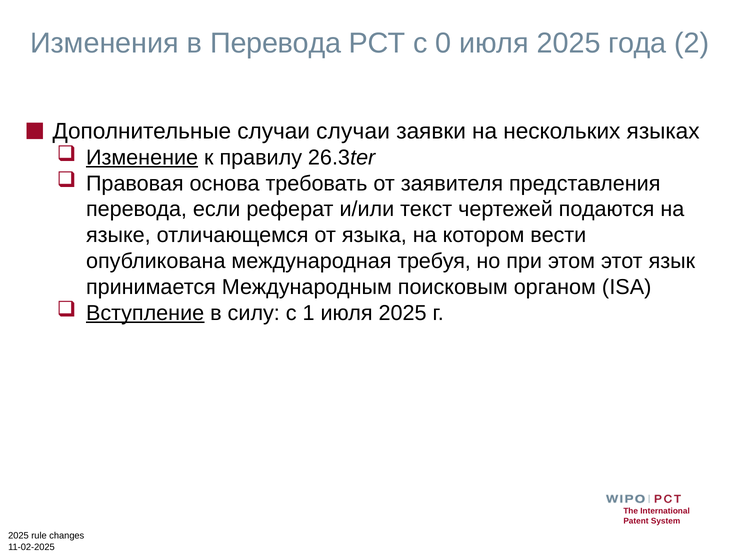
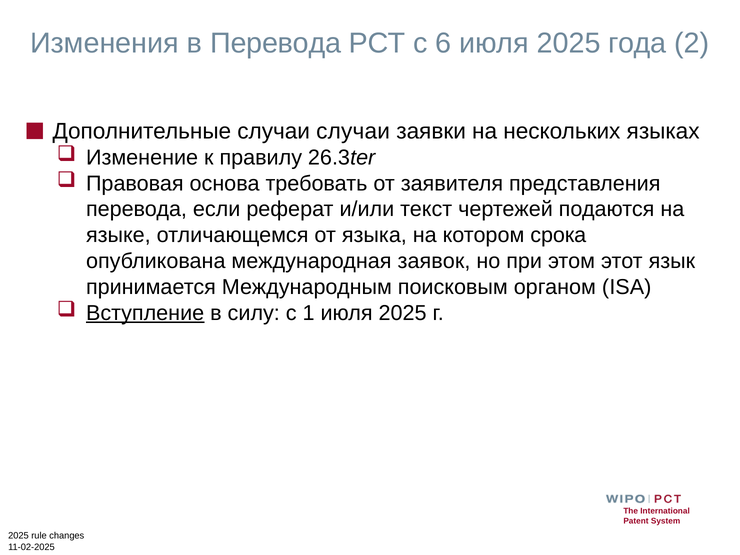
0: 0 -> 6
Изменение underline: present -> none
вести: вести -> срока
требуя: требуя -> заявок
